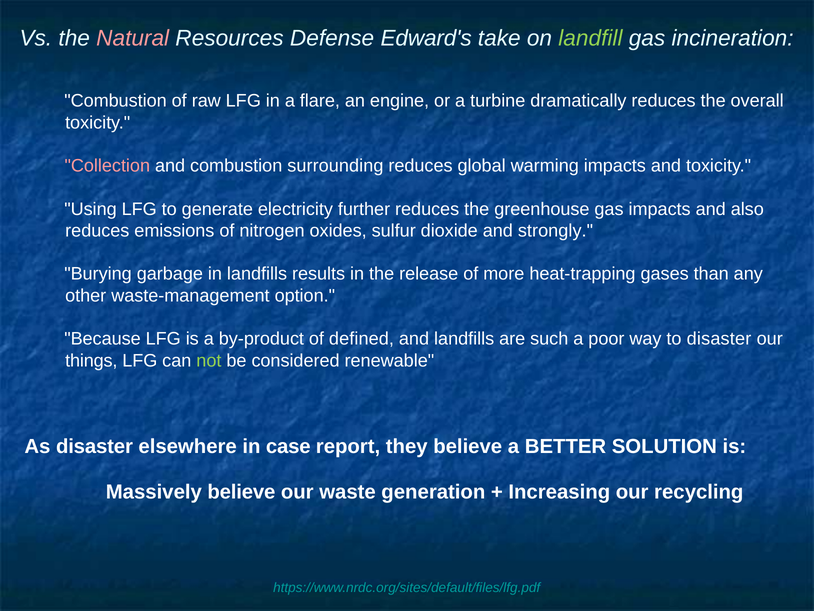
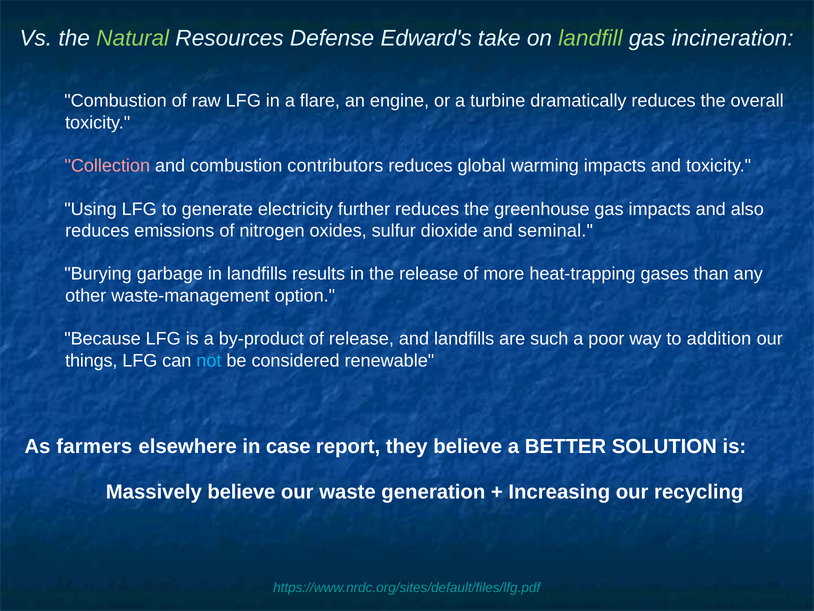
Natural colour: pink -> light green
surrounding: surrounding -> contributors
strongly: strongly -> seminal
of defined: defined -> release
to disaster: disaster -> addition
not colour: light green -> light blue
As disaster: disaster -> farmers
